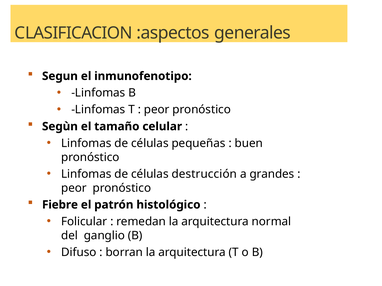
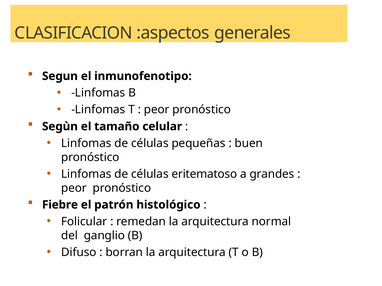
destrucción: destrucción -> eritematoso
